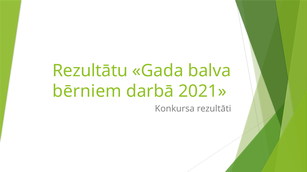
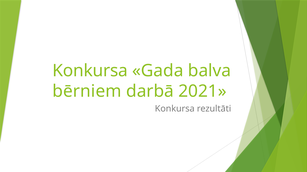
Rezultātu at (90, 71): Rezultātu -> Konkursa
